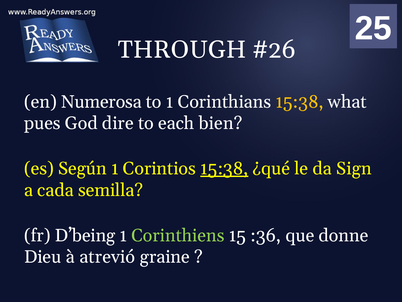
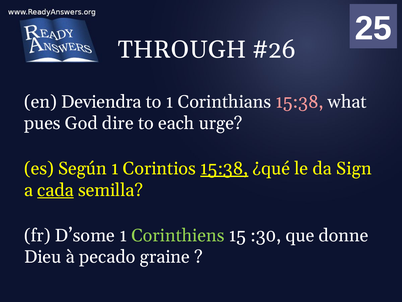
Numerosa: Numerosa -> Deviendra
15:38 at (300, 102) colour: yellow -> pink
bien: bien -> urge
cada underline: none -> present
D’being: D’being -> D’some
:36: :36 -> :30
atrevió: atrevió -> pecado
